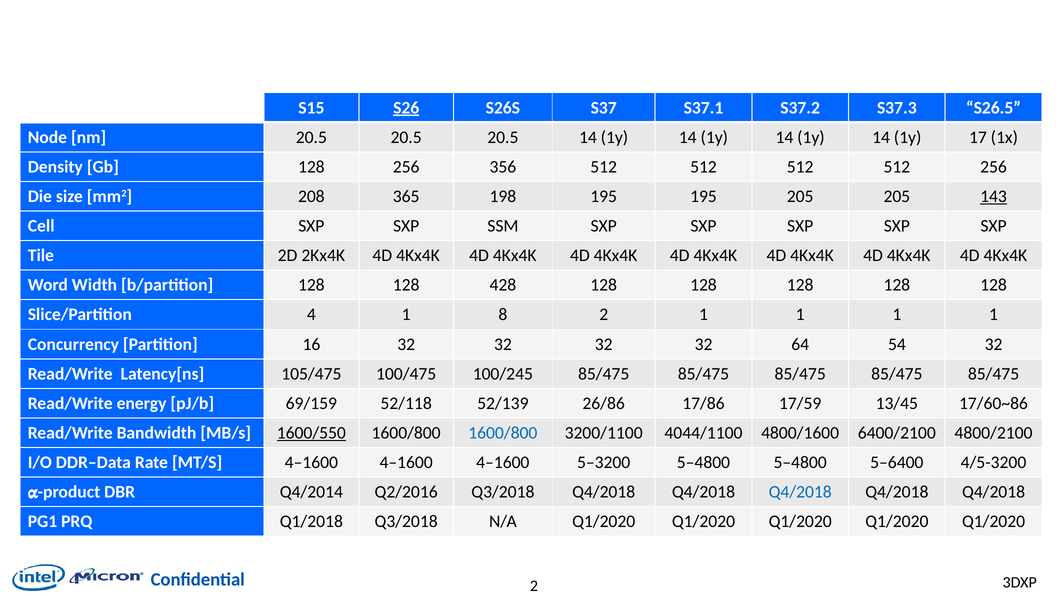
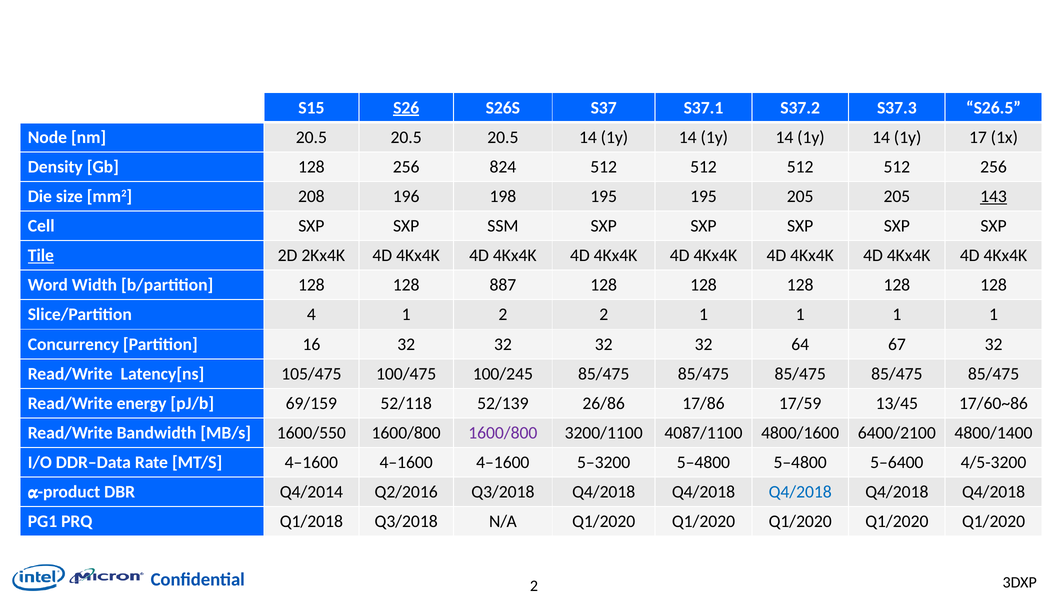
356: 356 -> 824
365: 365 -> 196
Tile underline: none -> present
428: 428 -> 887
1 8: 8 -> 2
54: 54 -> 67
1600/550 underline: present -> none
1600/800 at (503, 433) colour: blue -> purple
4044/1100: 4044/1100 -> 4087/1100
4800/2100: 4800/2100 -> 4800/1400
